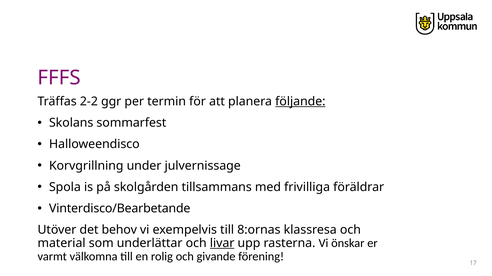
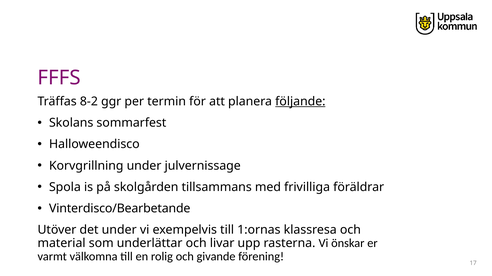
2-2: 2-2 -> 8-2
det behov: behov -> under
8:ornas: 8:ornas -> 1:ornas
livar underline: present -> none
